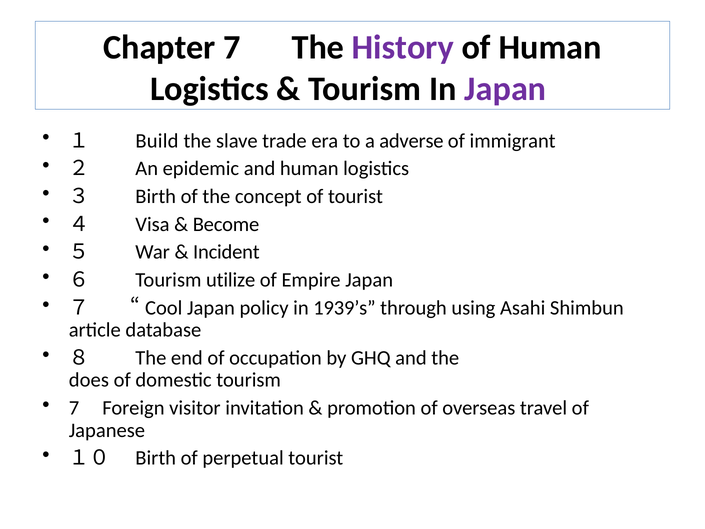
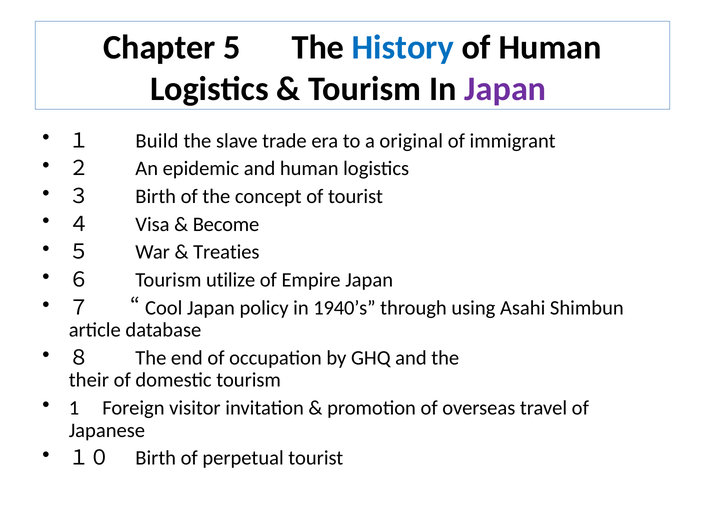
Chapter 7: 7 -> 5
History colour: purple -> blue
adverse: adverse -> original
Incident: Incident -> Treaties
1939’s: 1939’s -> 1940’s
does: does -> their
7 at (74, 408): 7 -> 1
